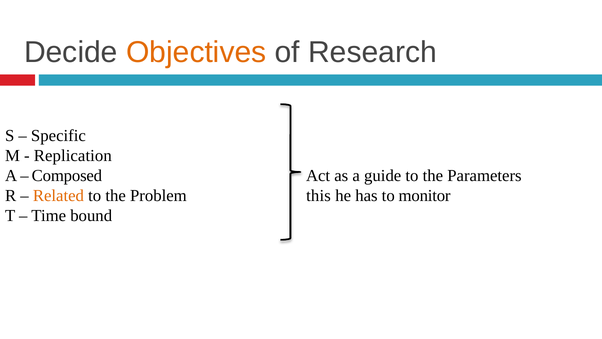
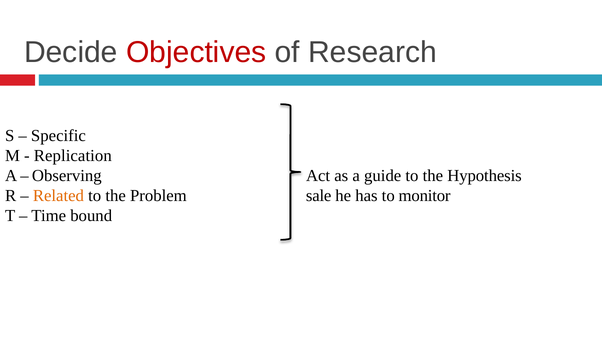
Objectives colour: orange -> red
Composed: Composed -> Observing
Parameters: Parameters -> Hypothesis
this: this -> sale
